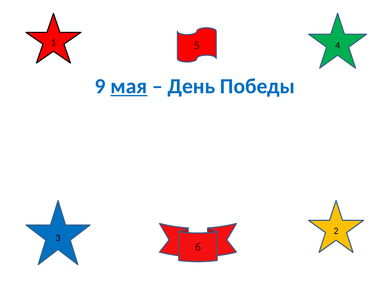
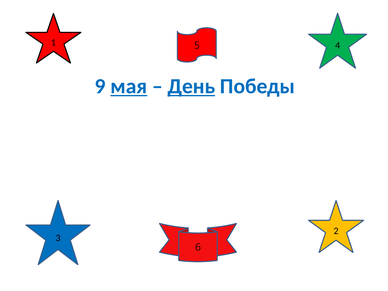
День underline: none -> present
